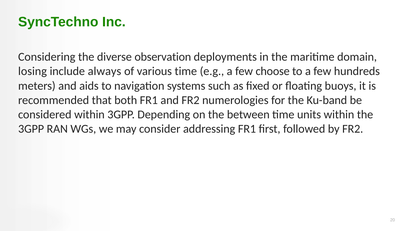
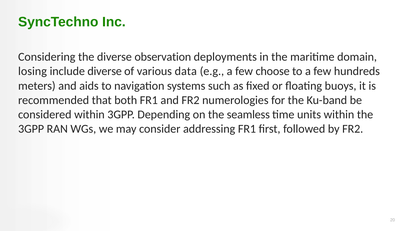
include always: always -> diverse
various time: time -> data
between: between -> seamless
